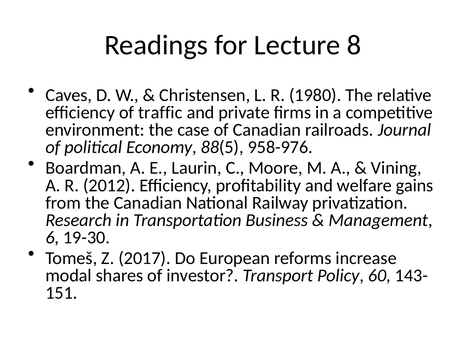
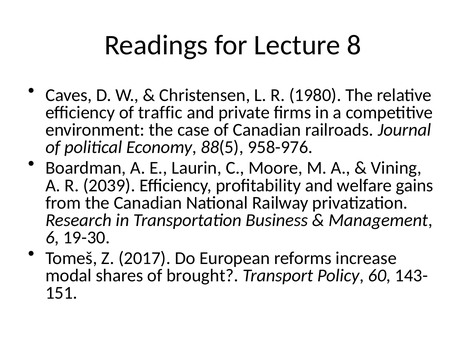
2012: 2012 -> 2039
investor: investor -> brought
